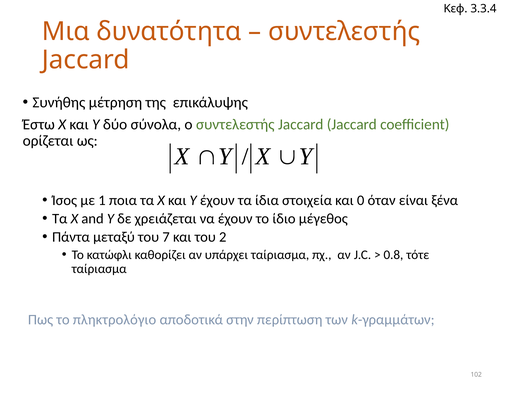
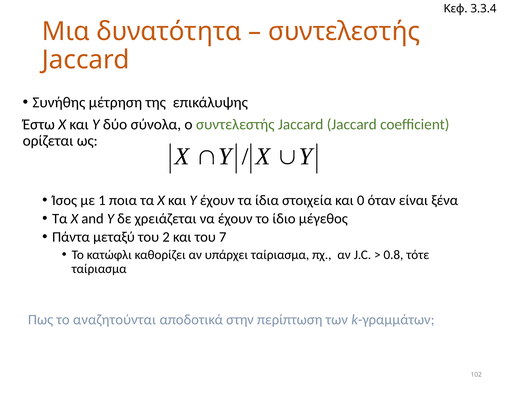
7: 7 -> 2
2: 2 -> 7
πληκτρολόγιο: πληκτρολόγιο -> αναζητούνται
